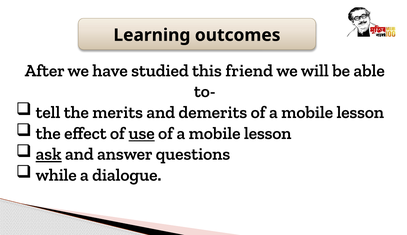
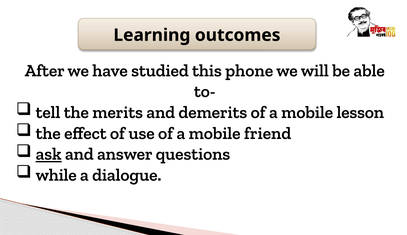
friend: friend -> phone
use underline: present -> none
lesson at (268, 133): lesson -> friend
